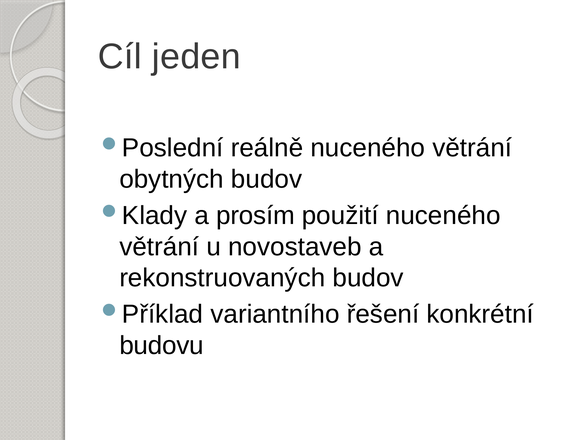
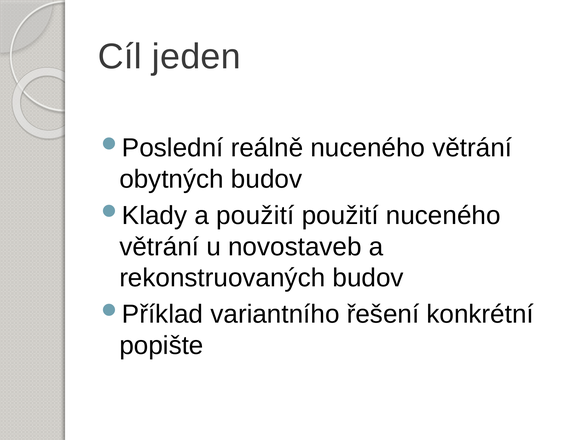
a prosím: prosím -> použití
budovu: budovu -> popište
